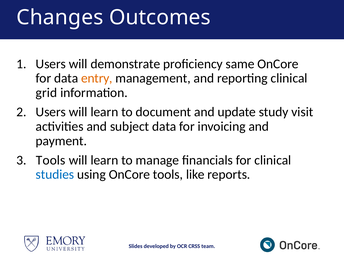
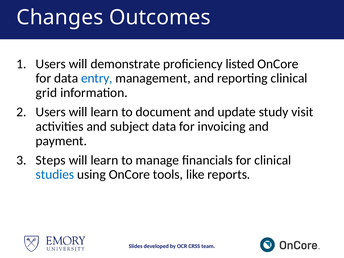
same: same -> listed
entry colour: orange -> blue
Tools at (51, 160): Tools -> Steps
